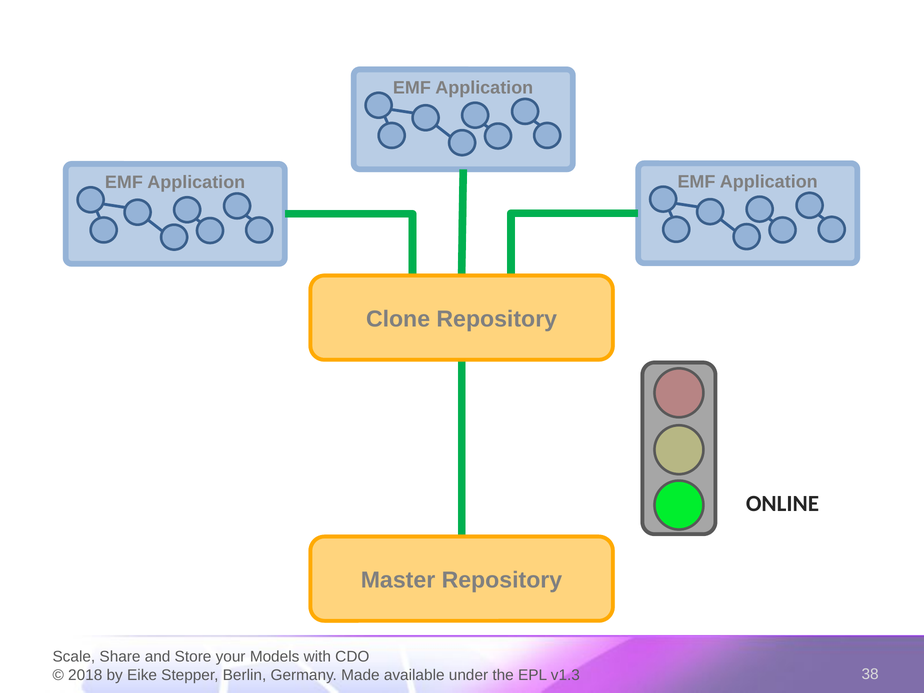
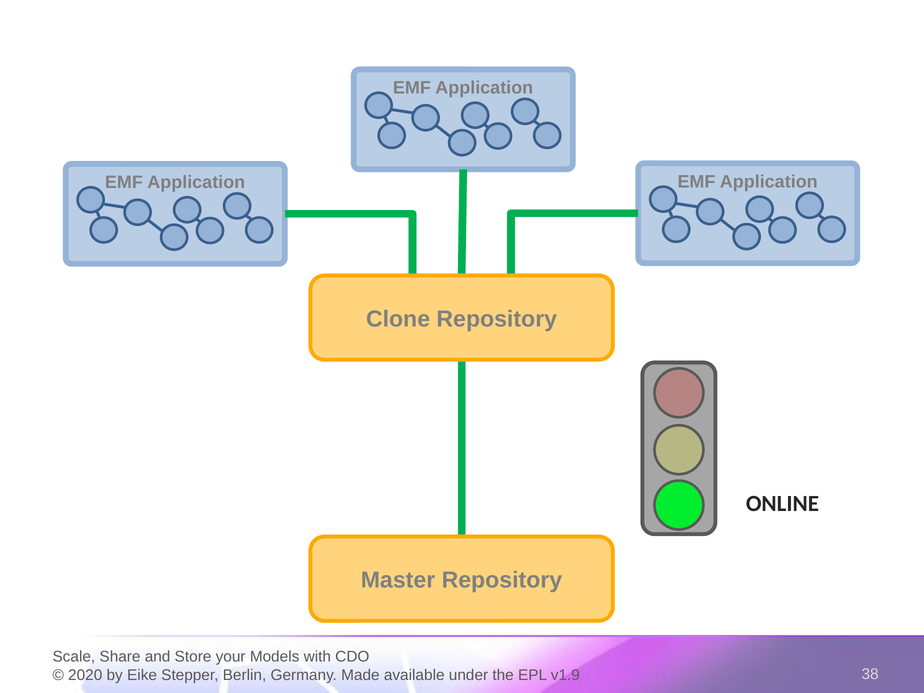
2018: 2018 -> 2020
v1.3: v1.3 -> v1.9
